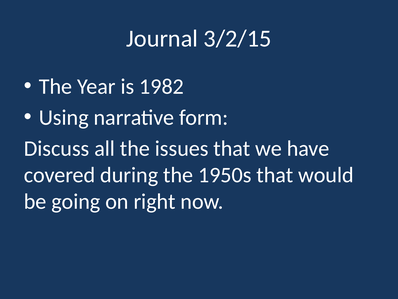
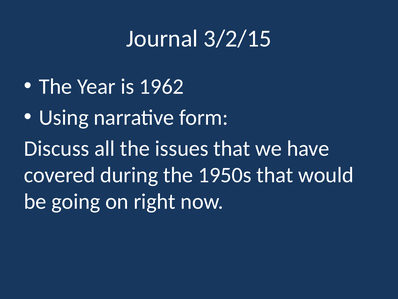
1982: 1982 -> 1962
